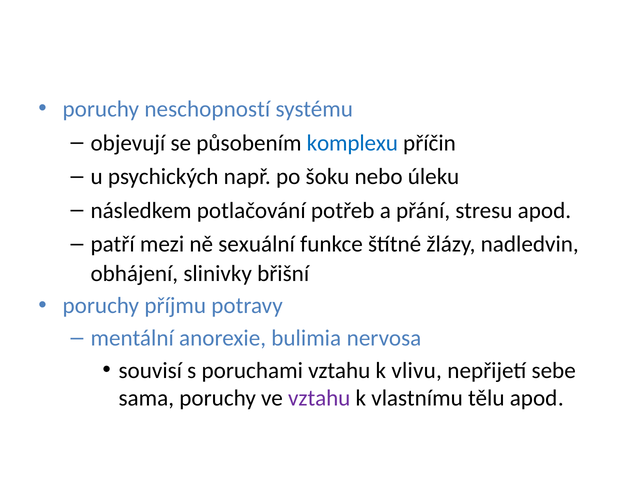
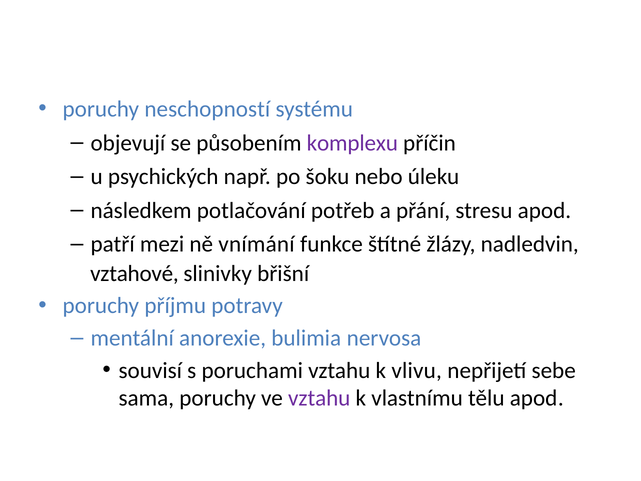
komplexu colour: blue -> purple
sexuální: sexuální -> vnímání
obhájení: obhájení -> vztahové
